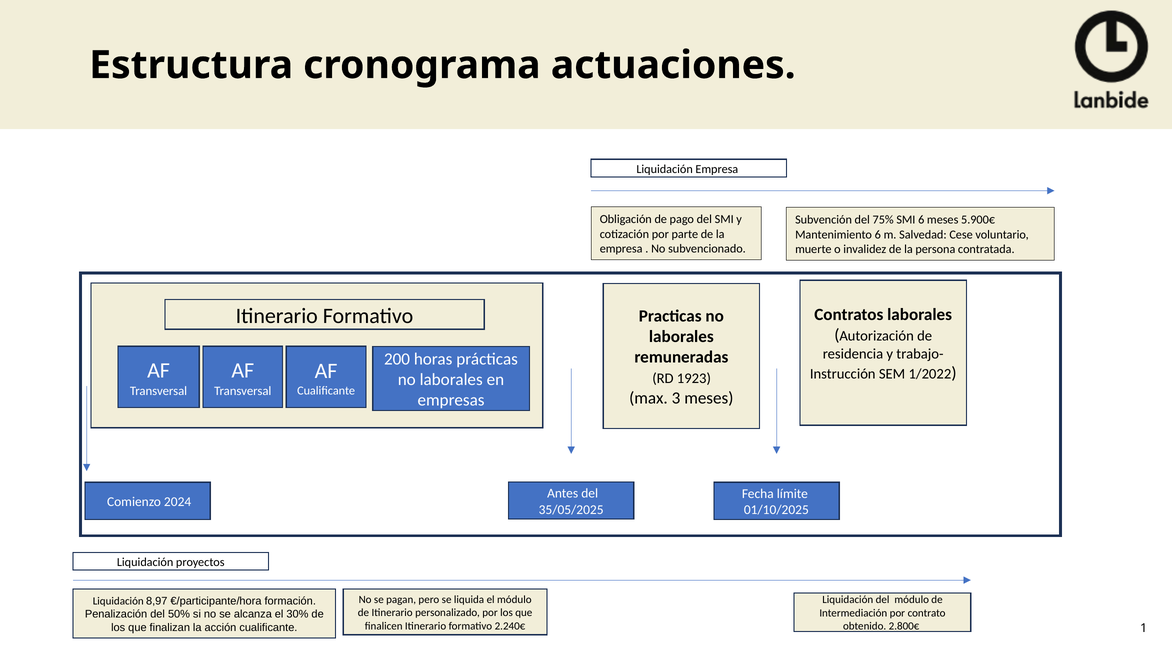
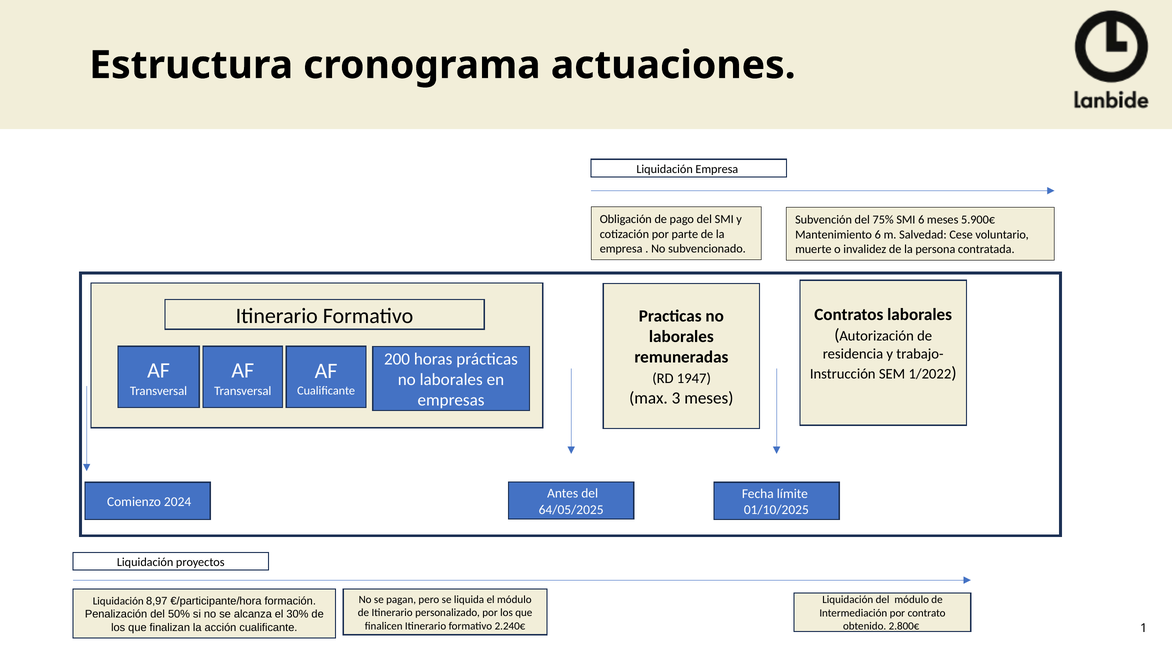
1923: 1923 -> 1947
35/05/2025: 35/05/2025 -> 64/05/2025
